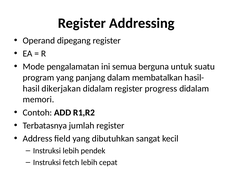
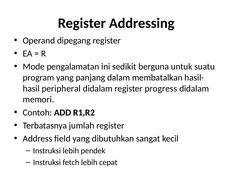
semua: semua -> sedikit
dikerjakan: dikerjakan -> peripheral
